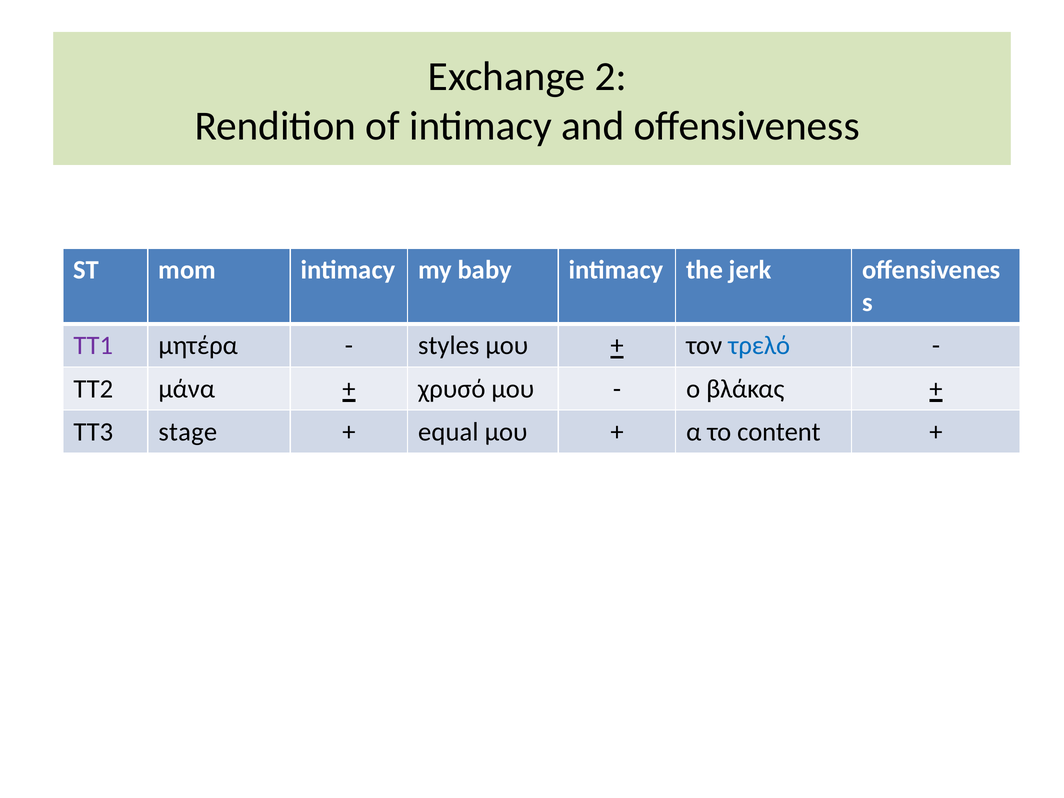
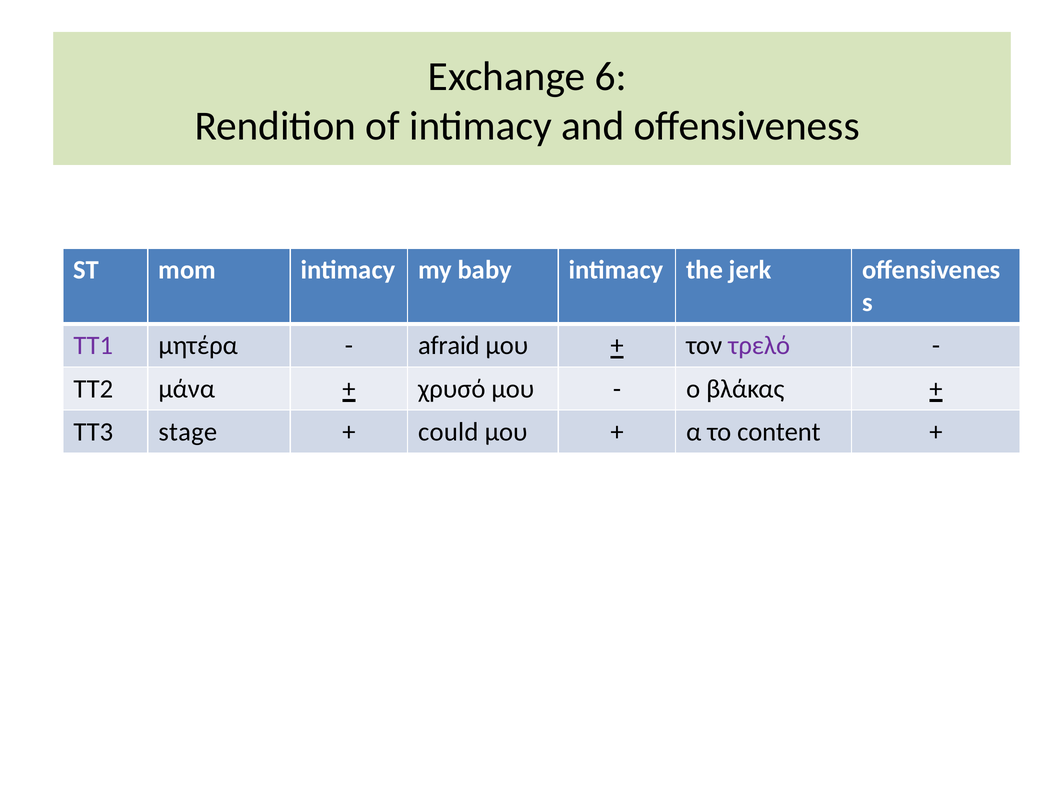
2: 2 -> 6
styles: styles -> afraid
τρελό colour: blue -> purple
equal: equal -> could
